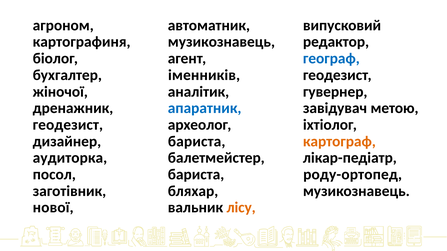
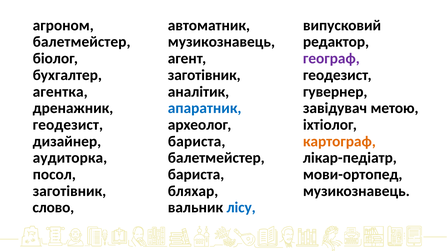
картографиня at (82, 42): картографиня -> балетмейстер
географ colour: blue -> purple
іменників at (204, 75): іменників -> заготівник
жіночої: жіночої -> агентка
роду-ортопед: роду-ортопед -> мови-ортопед
нової: нової -> слово
лісу colour: orange -> blue
